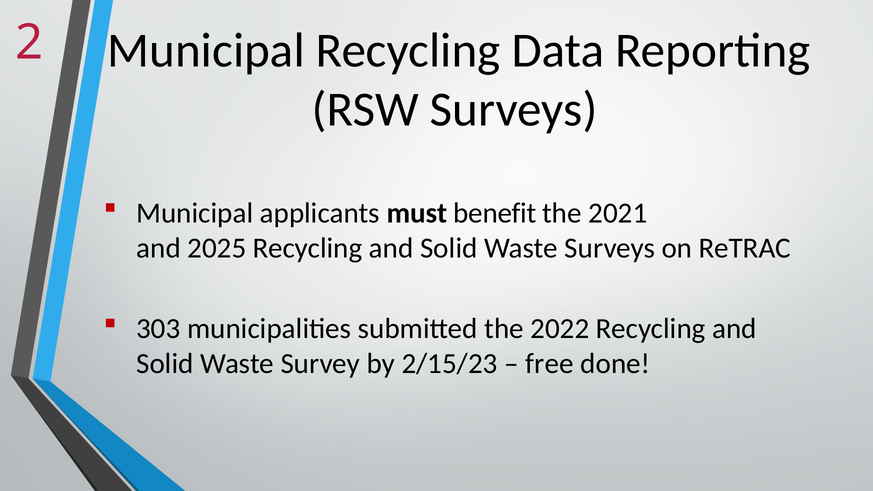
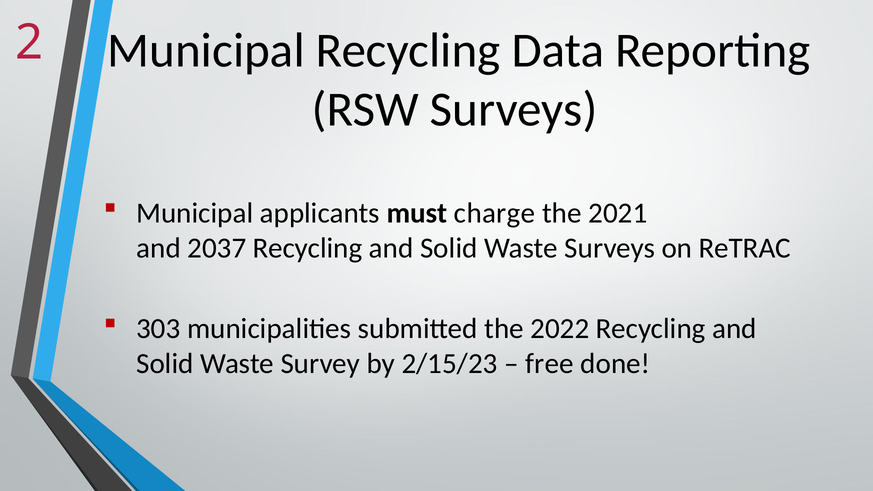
benefit: benefit -> charge
2025: 2025 -> 2037
